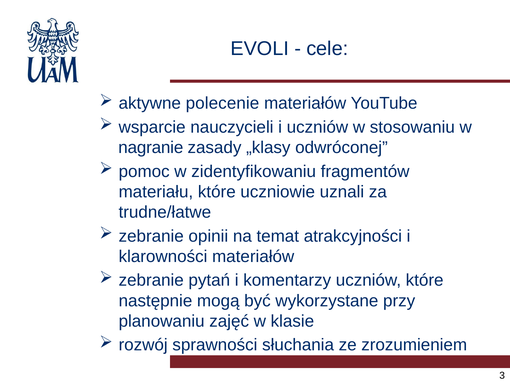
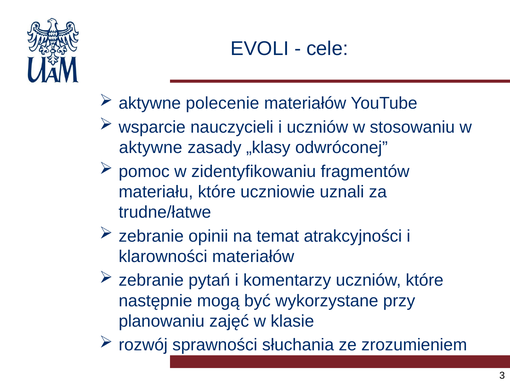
nagranie at (151, 147): nagranie -> aktywne
